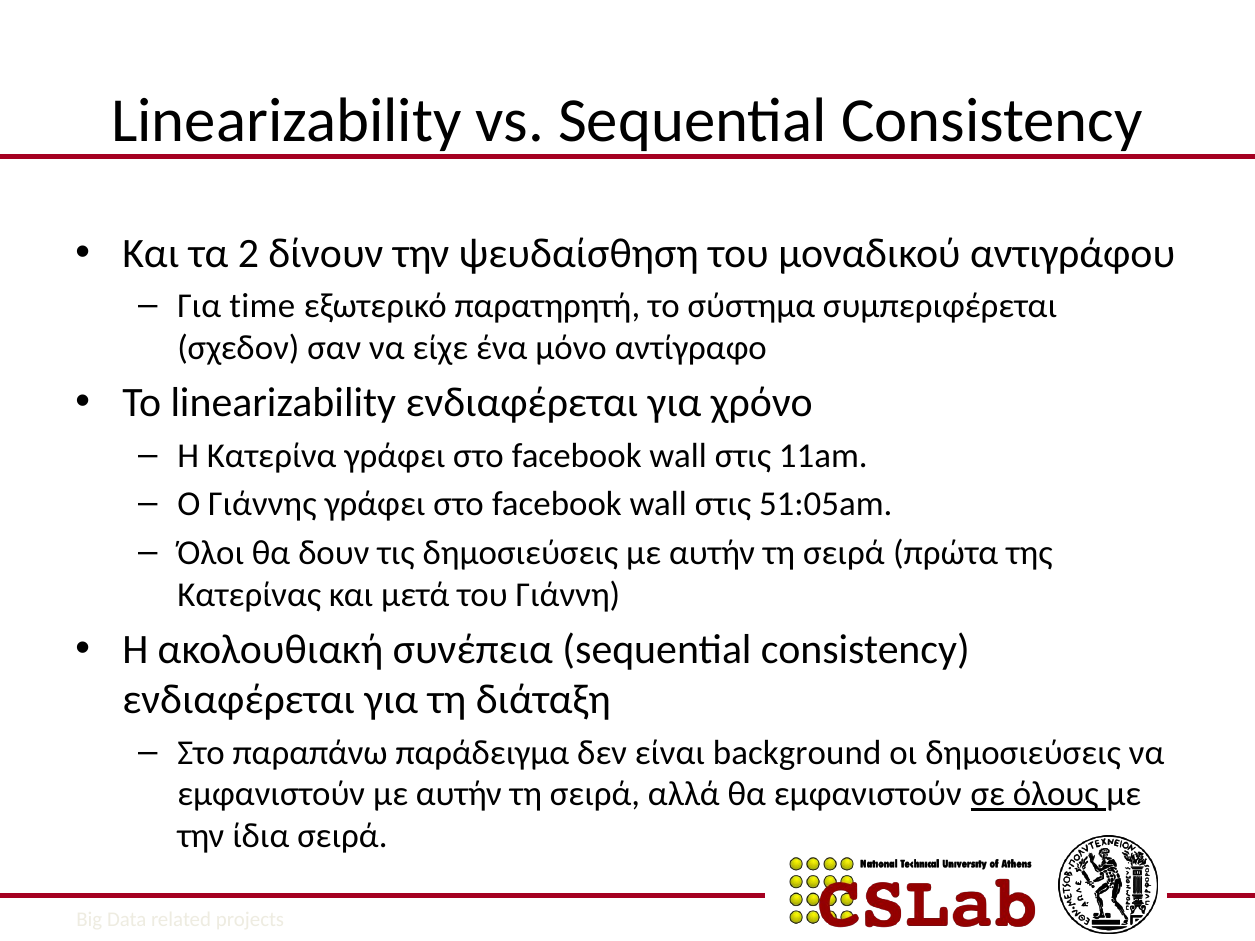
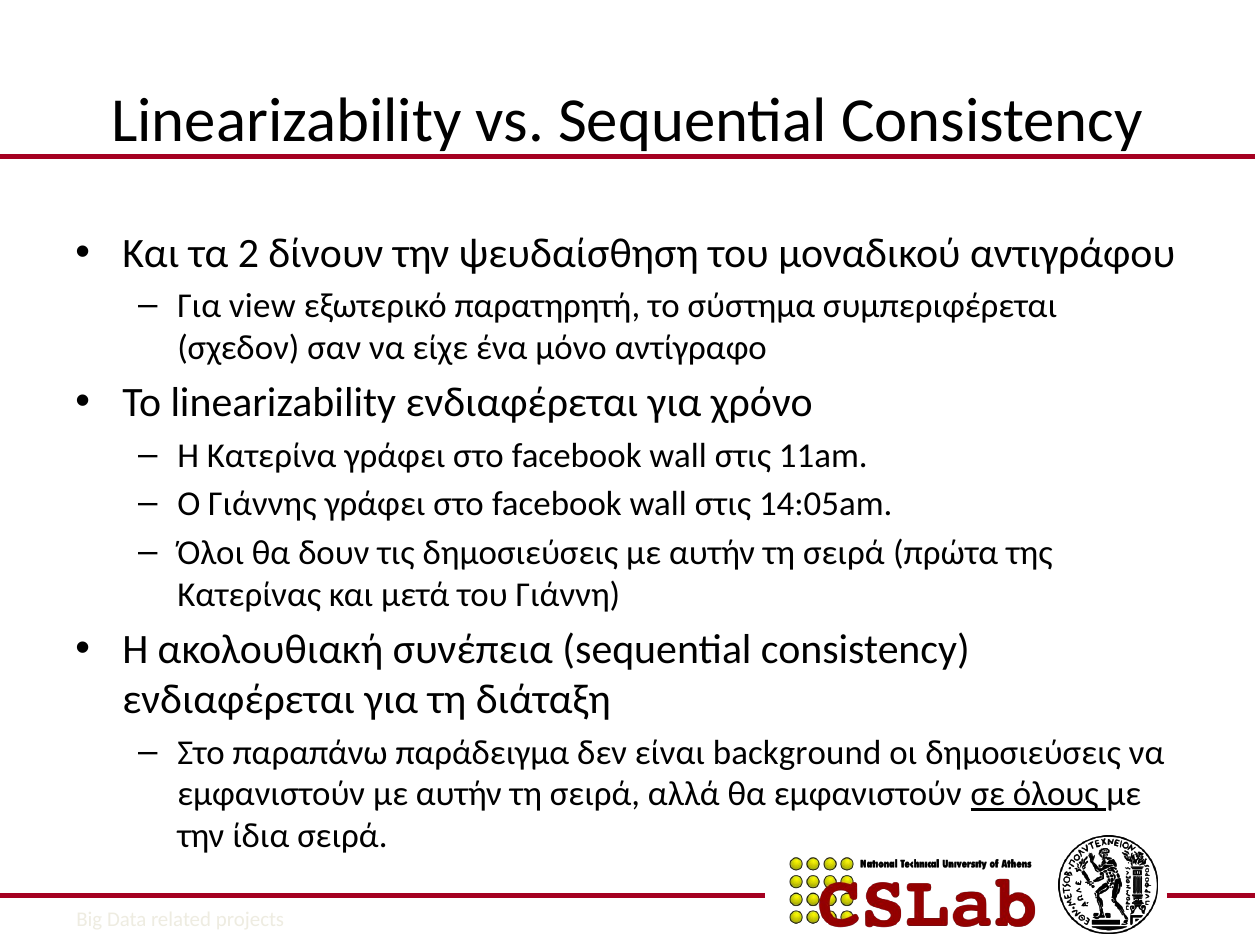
time: time -> view
51:05am: 51:05am -> 14:05am
